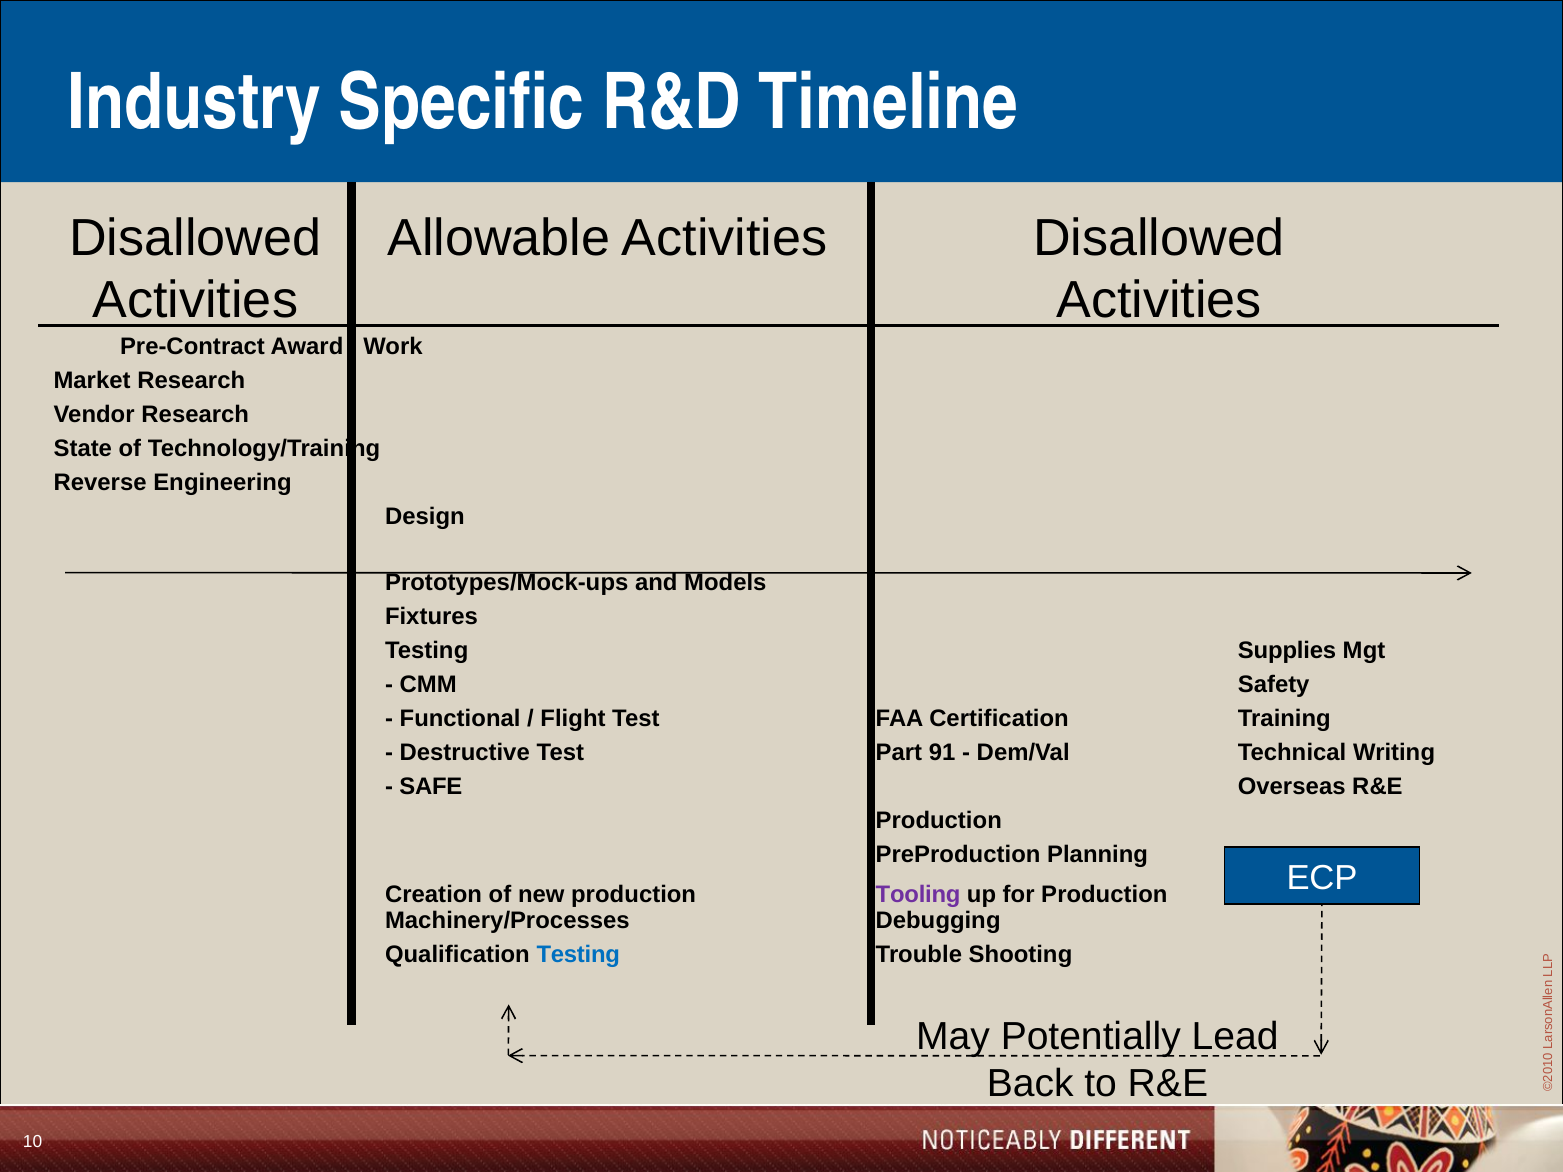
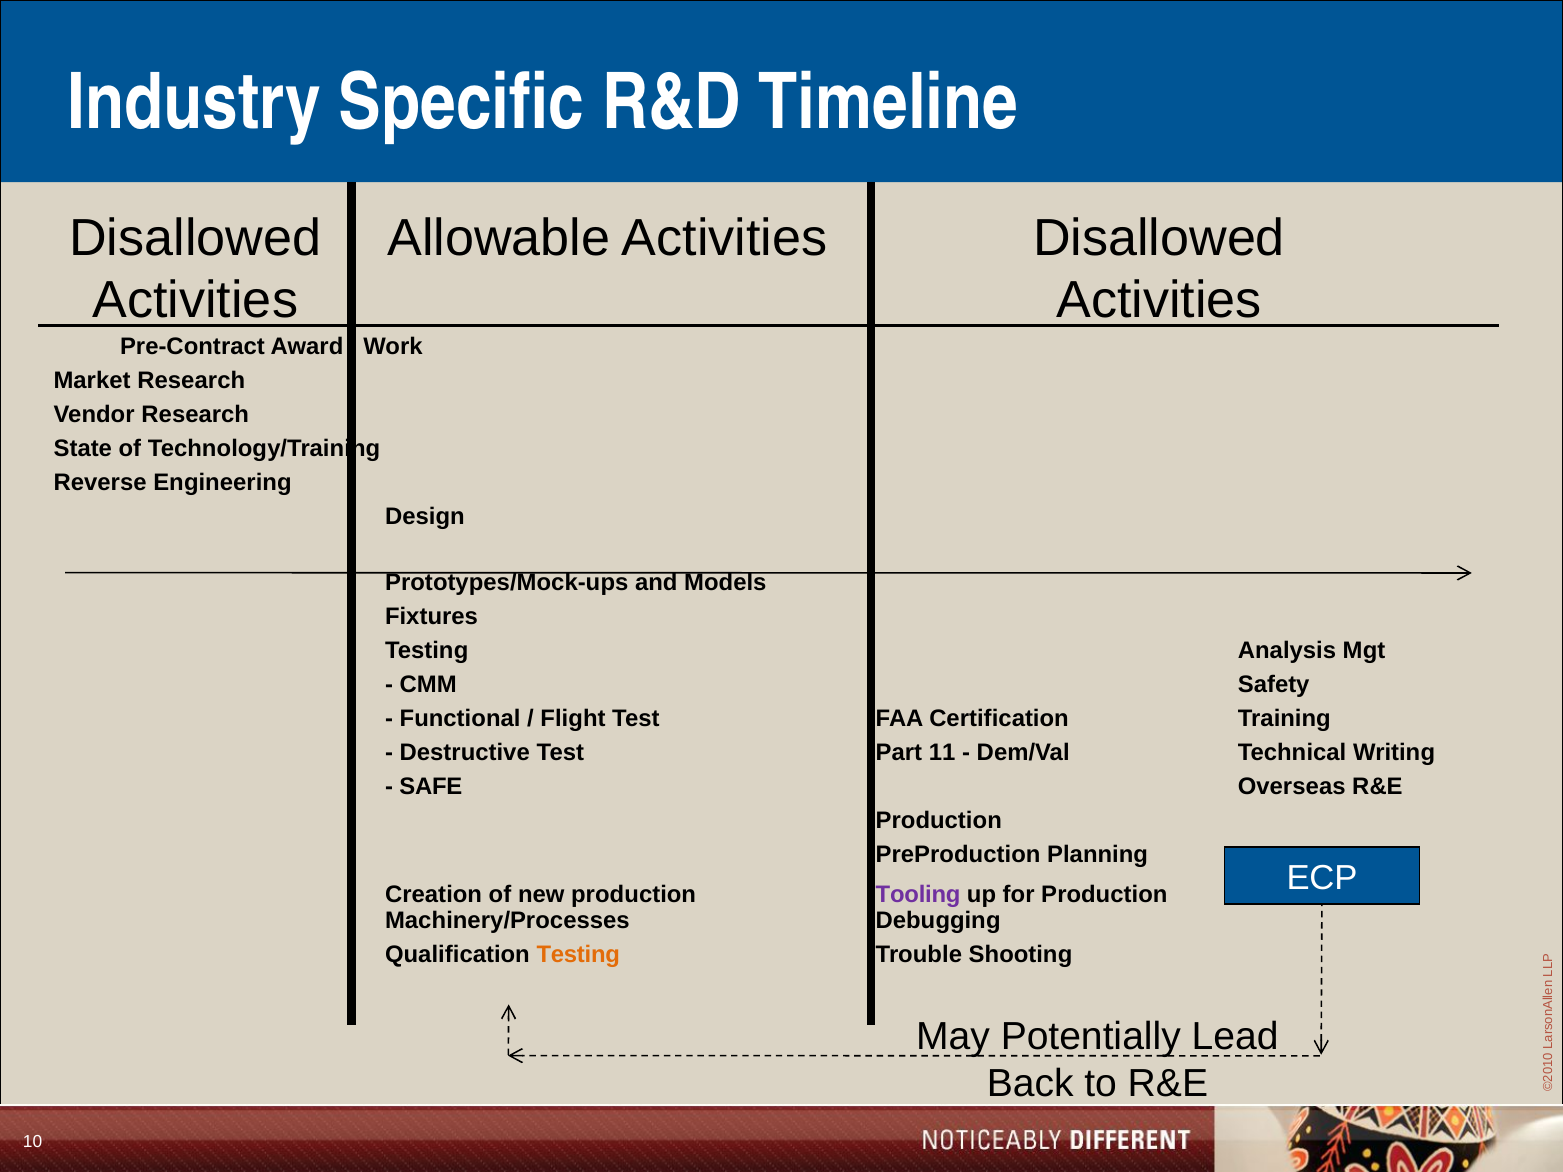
Supplies: Supplies -> Analysis
91: 91 -> 11
Testing at (578, 955) colour: blue -> orange
